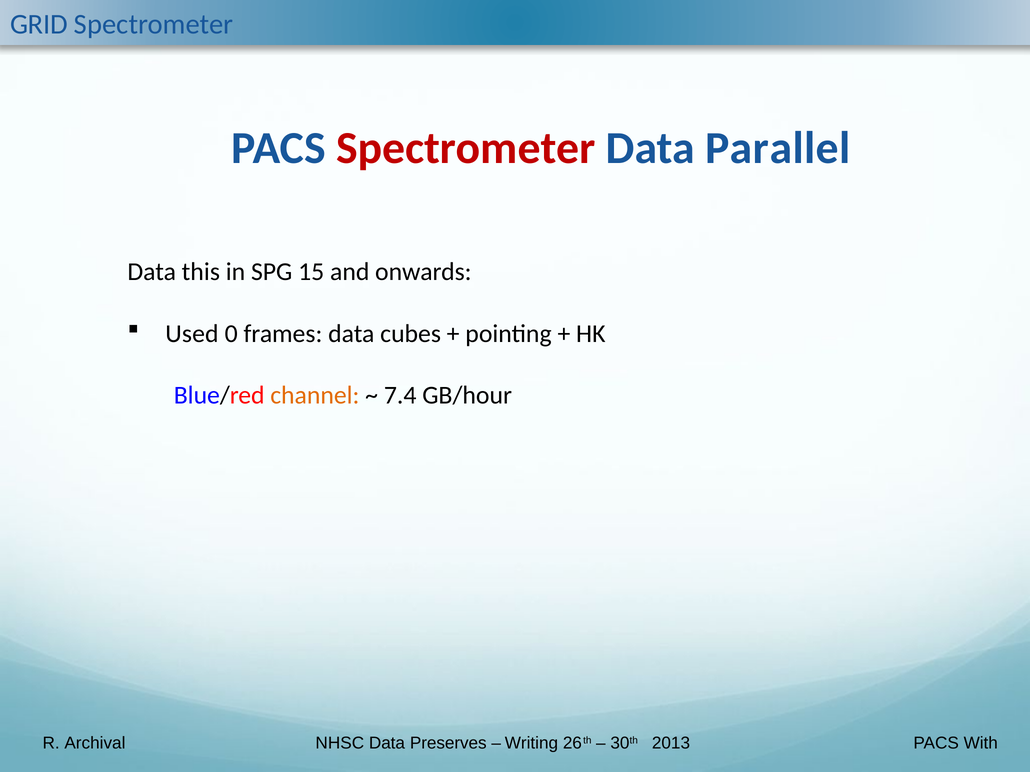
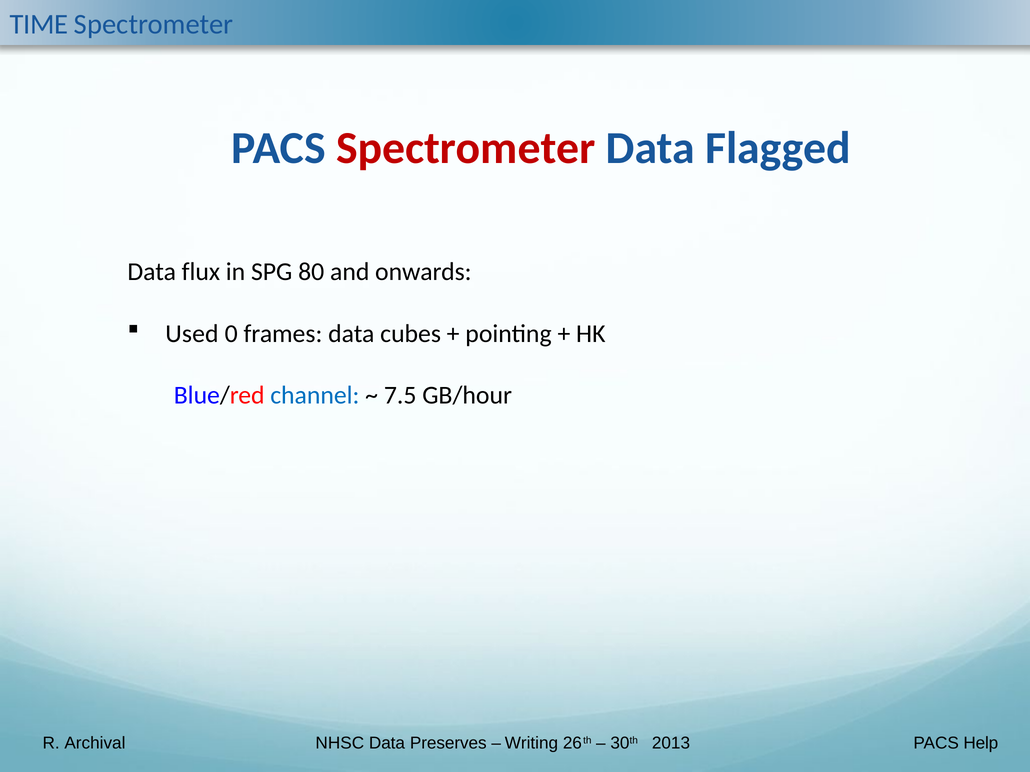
GRID: GRID -> TIME
Parallel: Parallel -> Flagged
this: this -> flux
15: 15 -> 80
channel colour: orange -> blue
7.4: 7.4 -> 7.5
With: With -> Help
